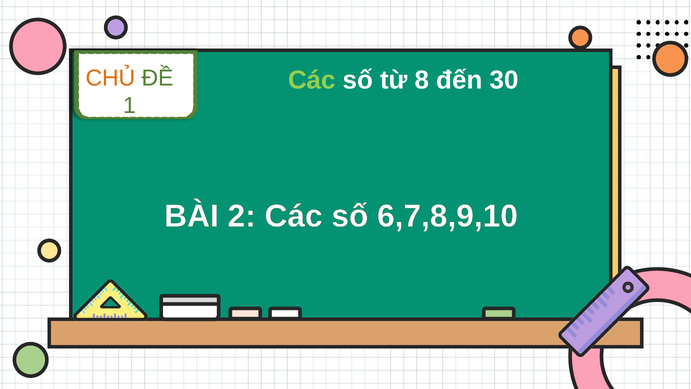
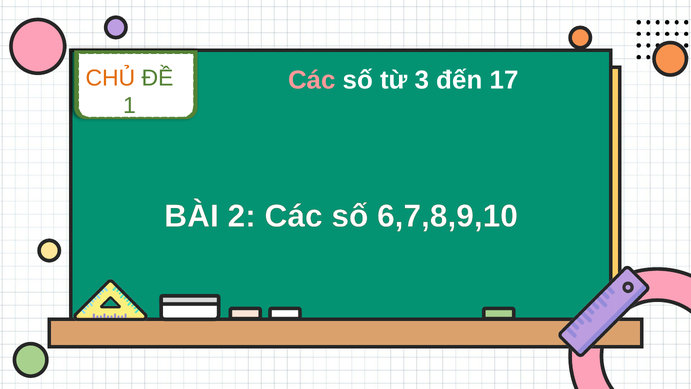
Các at (312, 80) colour: light green -> pink
8: 8 -> 3
30: 30 -> 17
